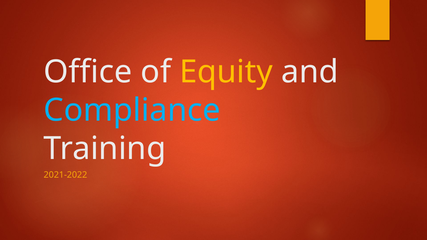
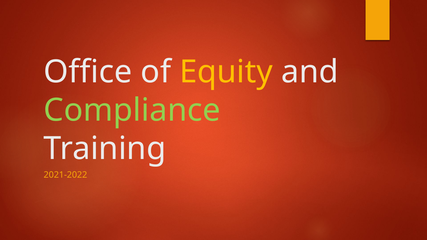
Compliance colour: light blue -> light green
